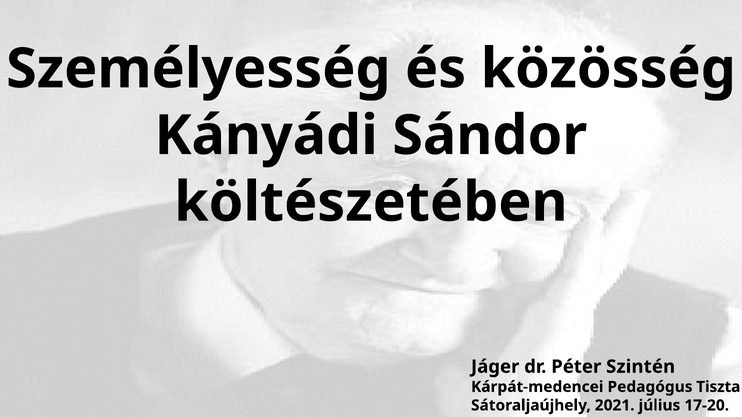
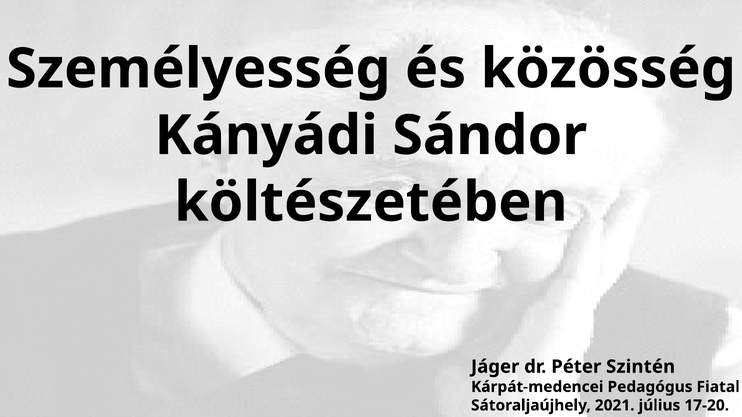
Tiszta: Tiszta -> Fiatal
